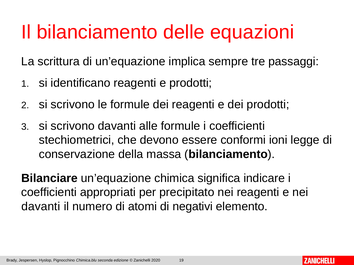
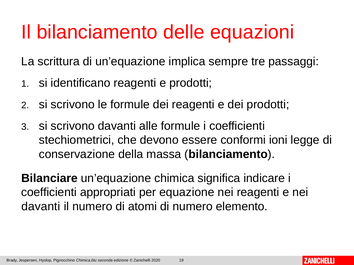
precipitato: precipitato -> equazione
di negativi: negativi -> numero
